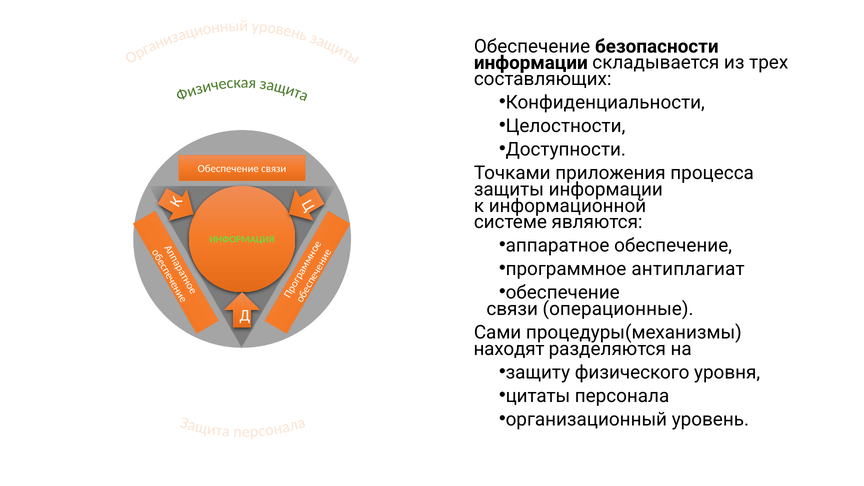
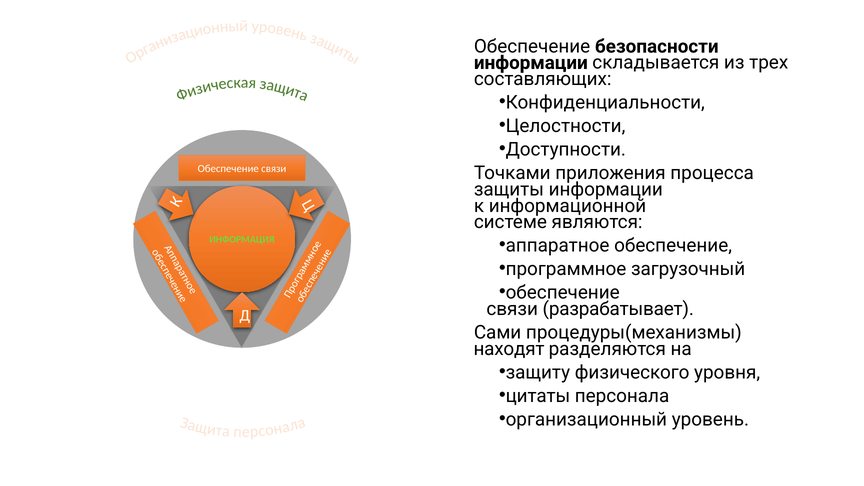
антиплагиат: антиплагиат -> загрузочный
операционные: операционные -> разрабатывает
